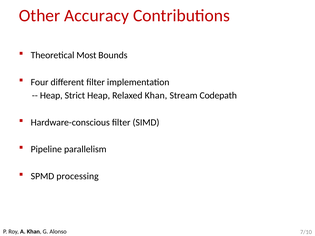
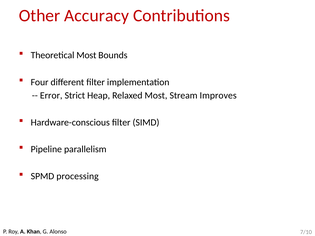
Heap at (51, 96): Heap -> Error
Relaxed Khan: Khan -> Most
Codepath: Codepath -> Improves
